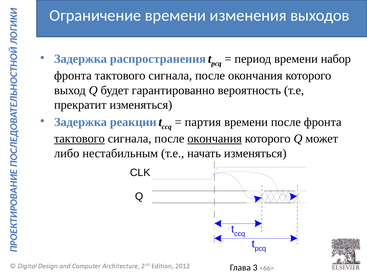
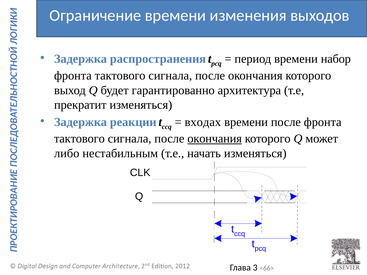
вероятность: вероятность -> архитектура
партия: партия -> входах
тактового at (79, 139) underline: present -> none
